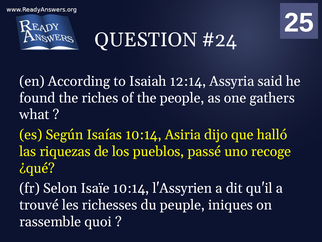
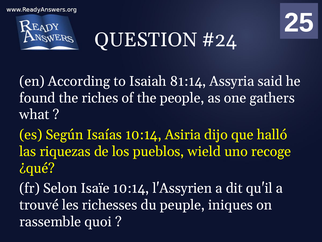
12:14: 12:14 -> 81:14
passé: passé -> wield
